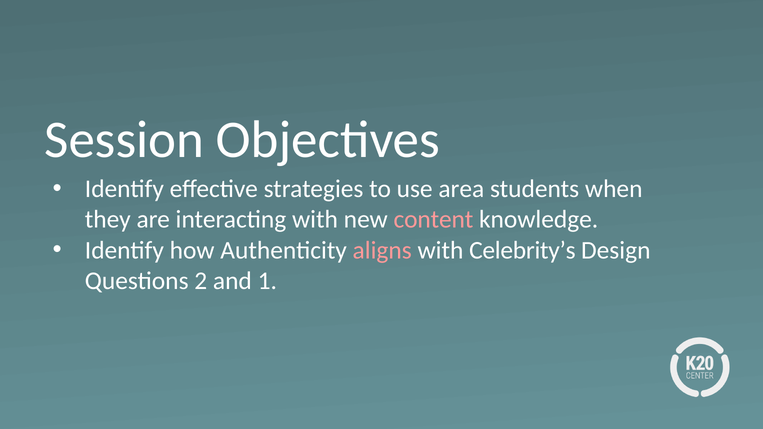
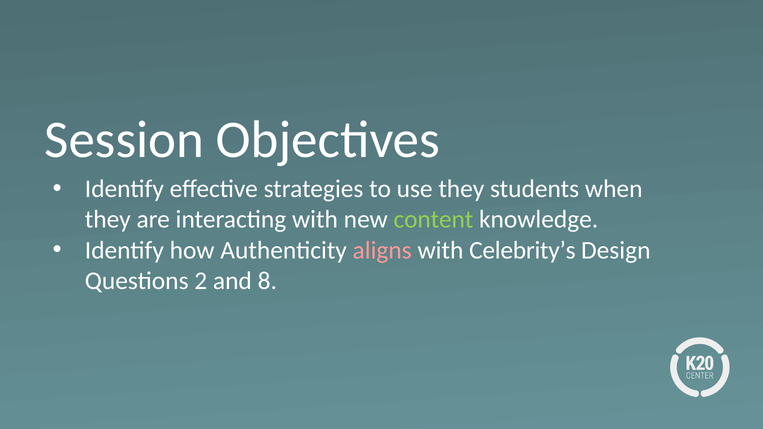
use area: area -> they
content colour: pink -> light green
1: 1 -> 8
